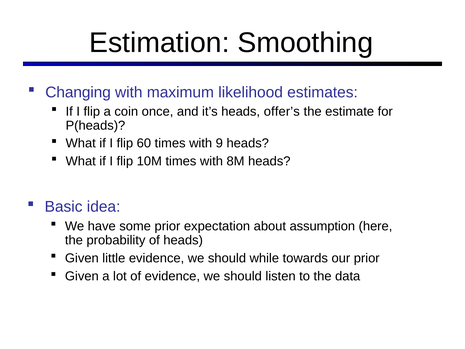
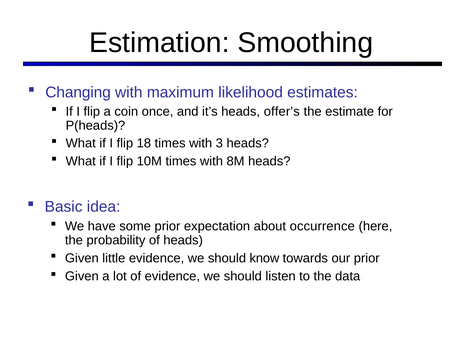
60: 60 -> 18
9: 9 -> 3
assumption: assumption -> occurrence
while: while -> know
